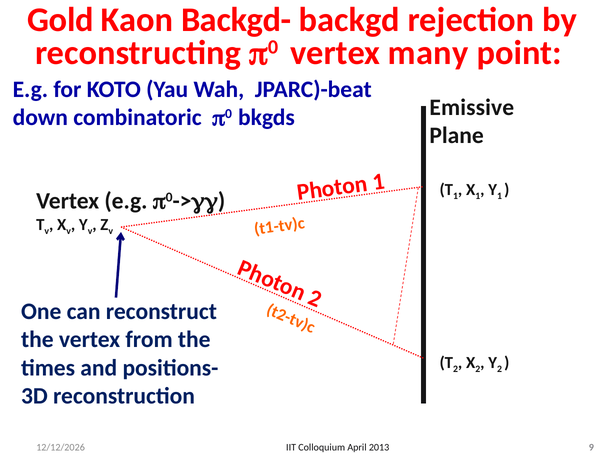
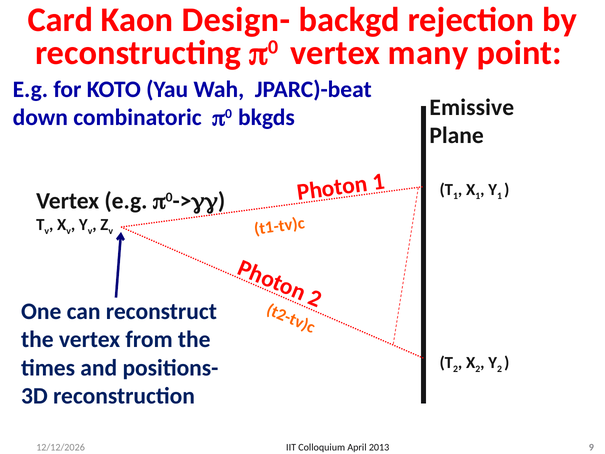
Gold: Gold -> Card
Backgd-: Backgd- -> Design-
